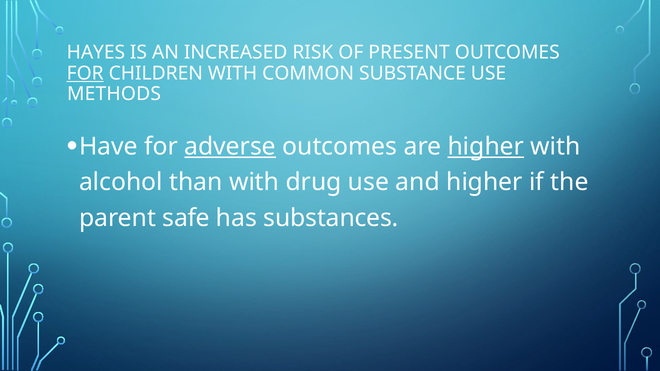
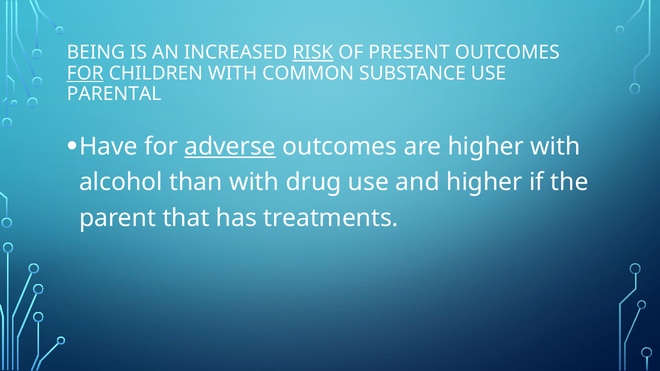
HAYES: HAYES -> BEING
RISK underline: none -> present
METHODS: METHODS -> PARENTAL
higher at (486, 147) underline: present -> none
safe: safe -> that
substances: substances -> treatments
